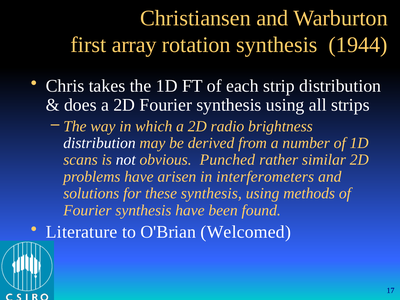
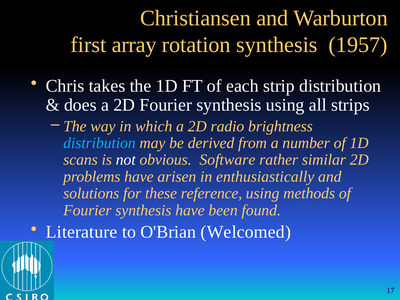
1944: 1944 -> 1957
distribution at (99, 143) colour: white -> light blue
Punched: Punched -> Software
interferometers: interferometers -> enthusiastically
these synthesis: synthesis -> reference
